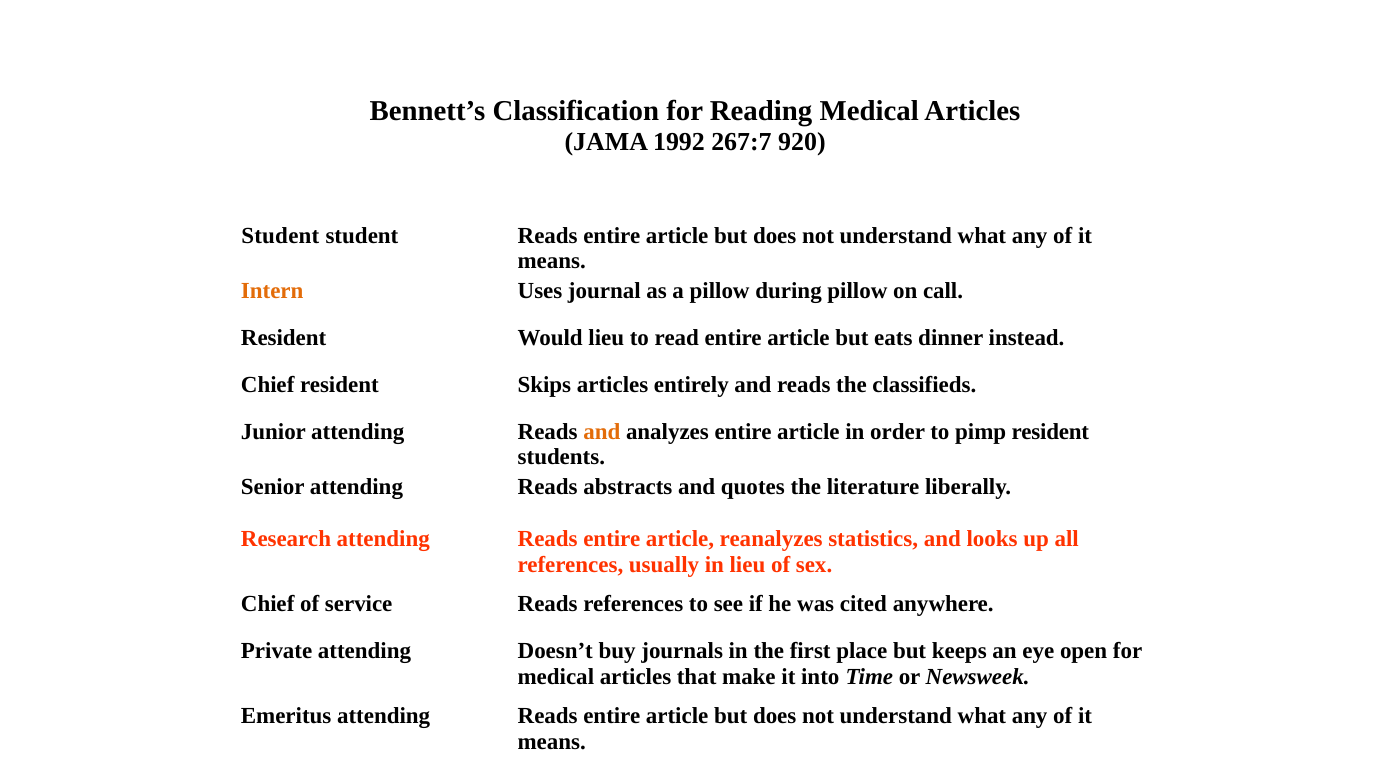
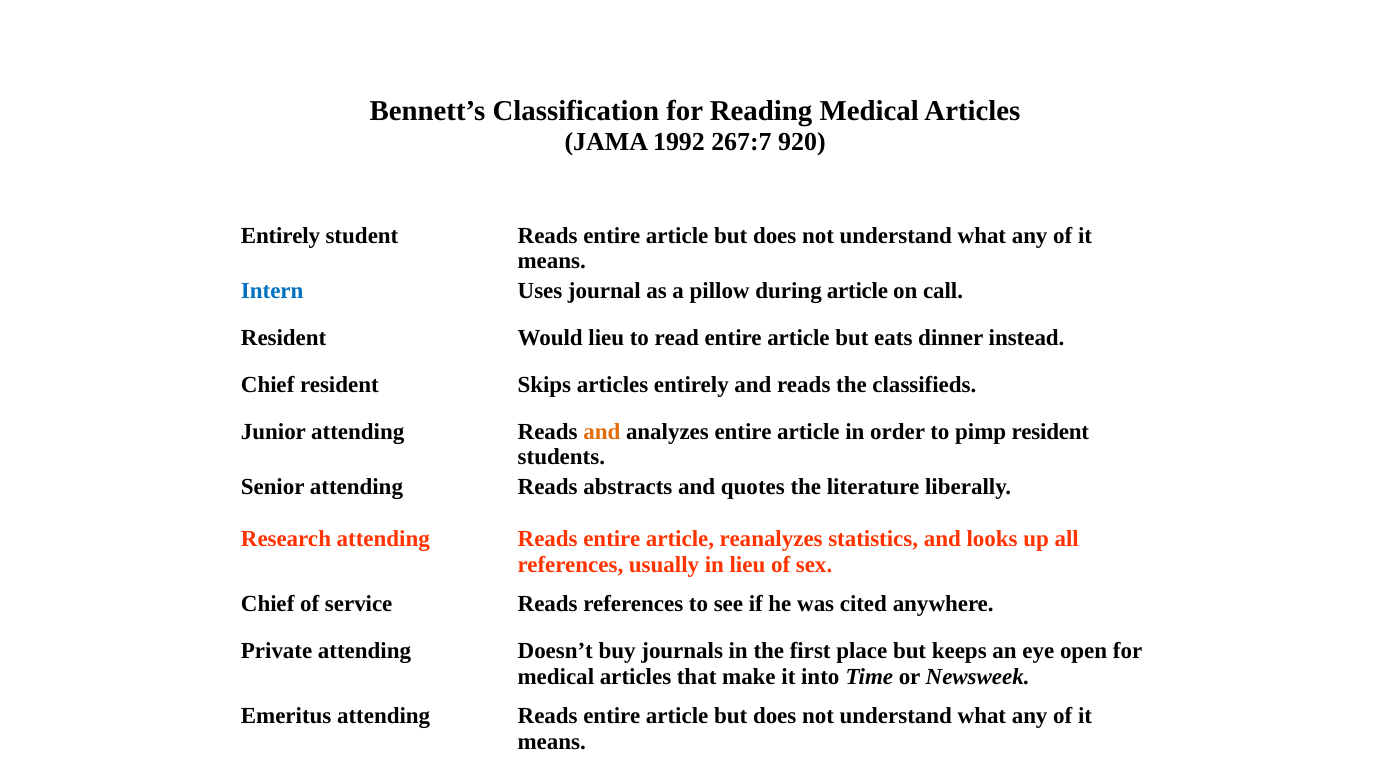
Student at (280, 236): Student -> Entirely
Intern colour: orange -> blue
during pillow: pillow -> article
